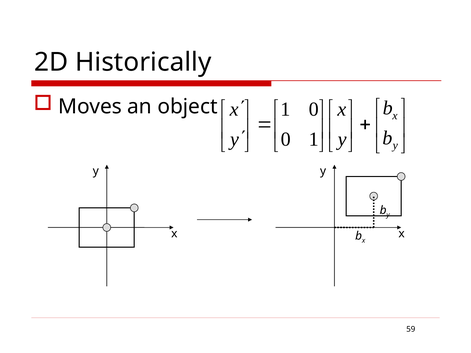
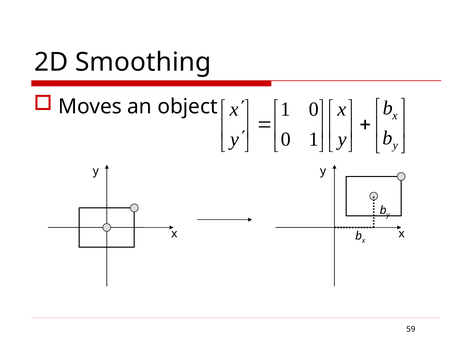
Historically: Historically -> Smoothing
